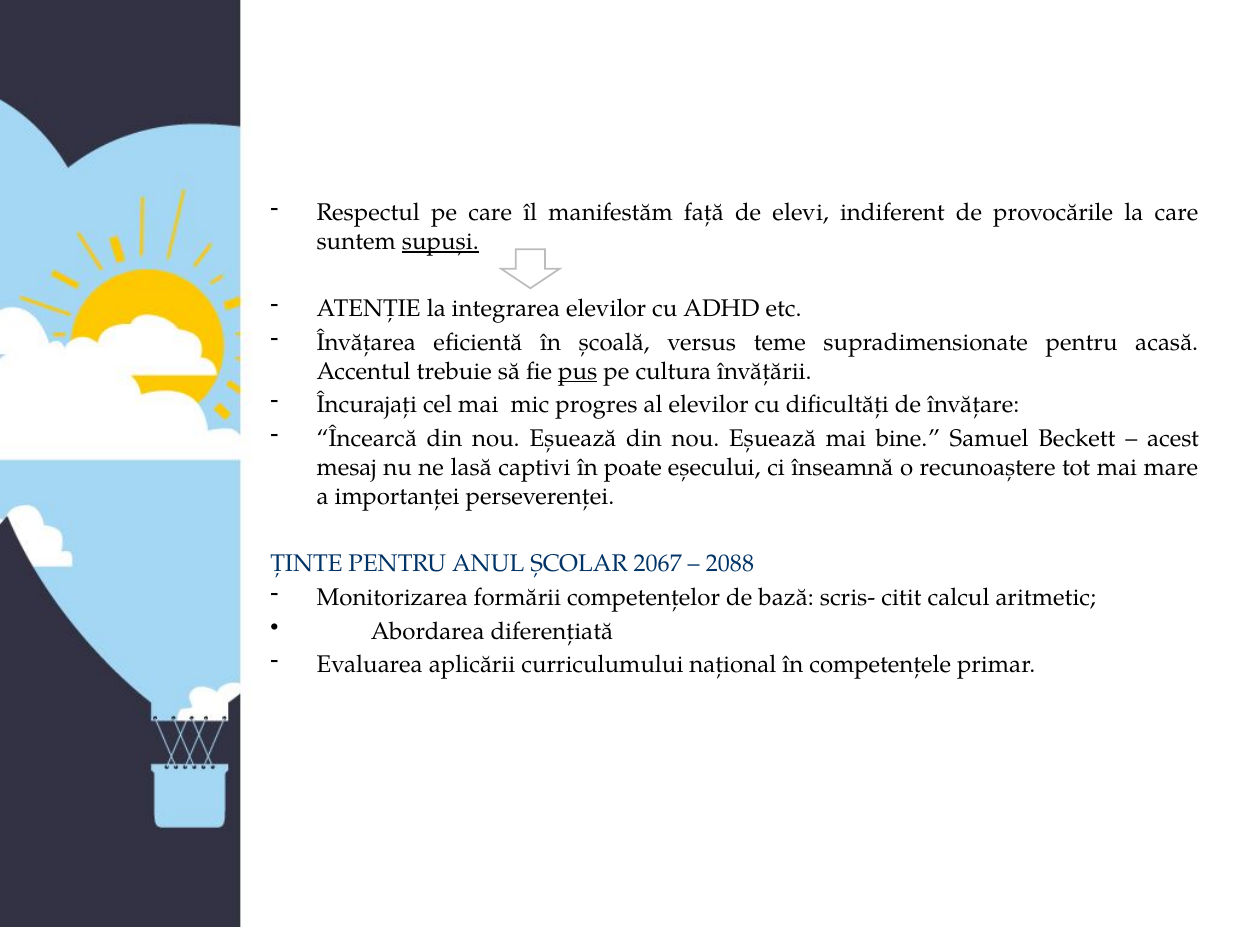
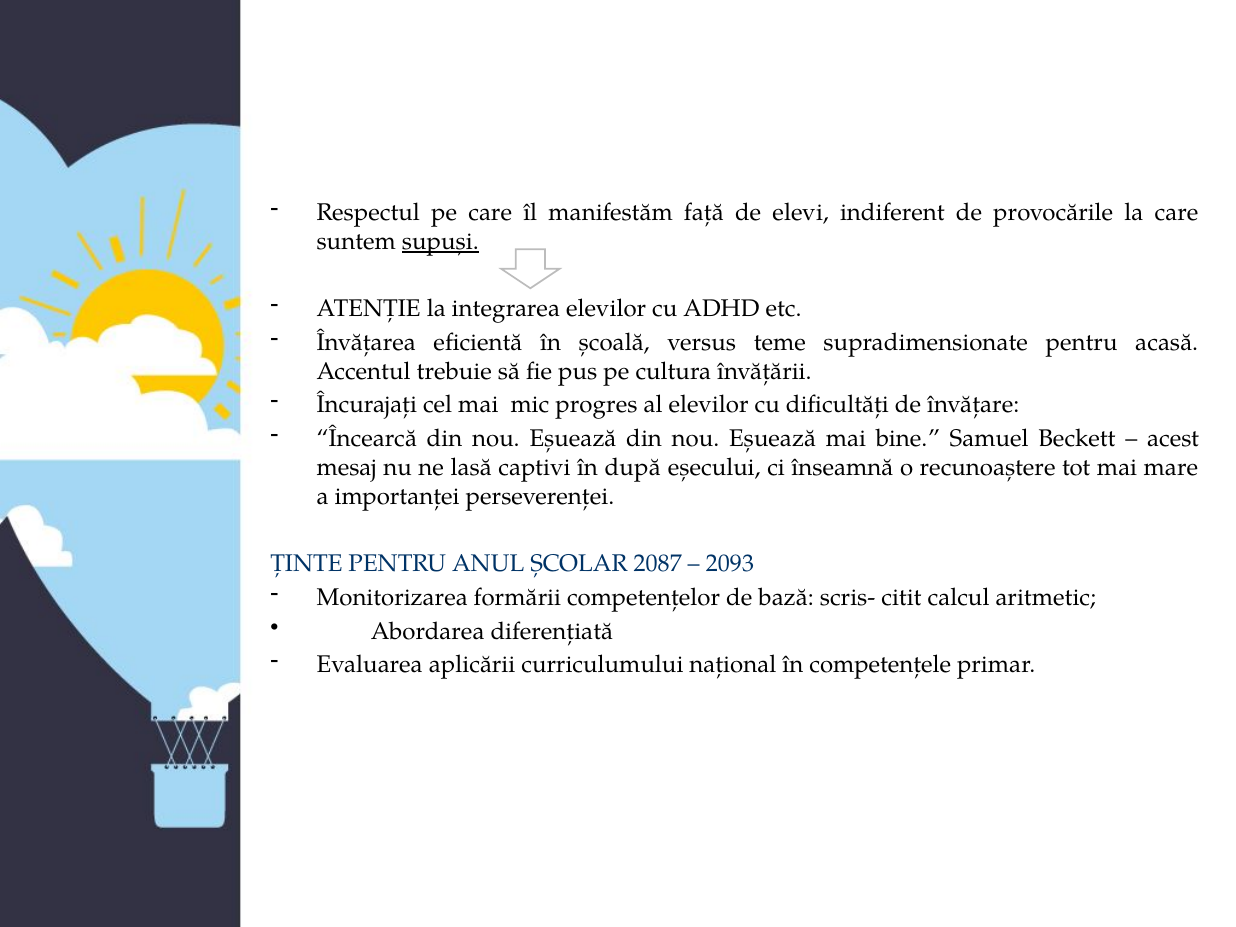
pus underline: present -> none
poate: poate -> după
2067: 2067 -> 2087
2088: 2088 -> 2093
